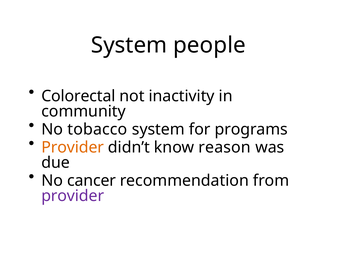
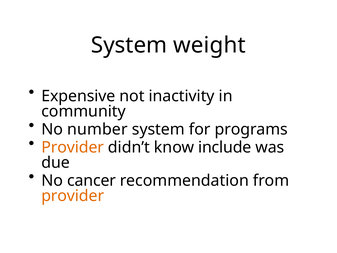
people: people -> weight
Colorectal: Colorectal -> Expensive
tobacco: tobacco -> number
reason: reason -> include
provider at (73, 196) colour: purple -> orange
